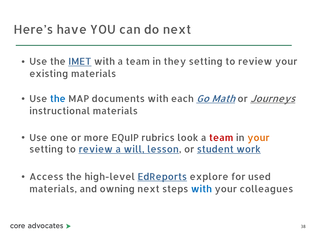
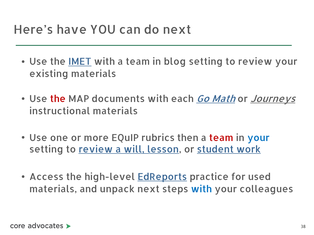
they: they -> blog
the at (58, 99) colour: blue -> red
look: look -> then
your at (258, 138) colour: orange -> blue
explore: explore -> practice
owning: owning -> unpack
